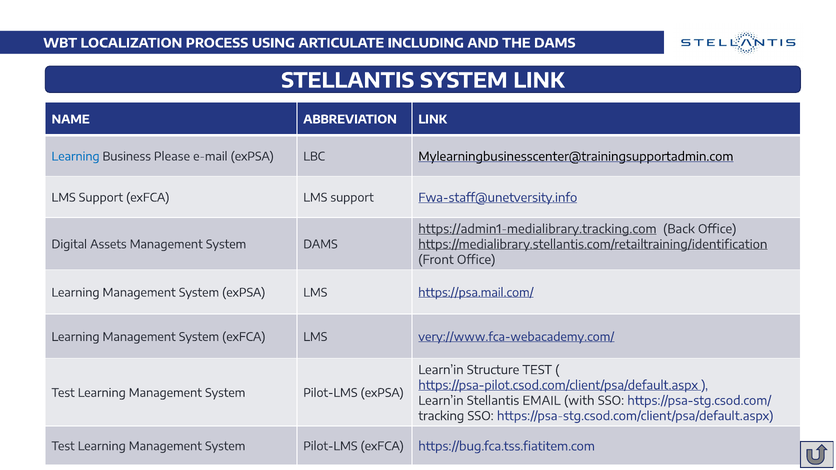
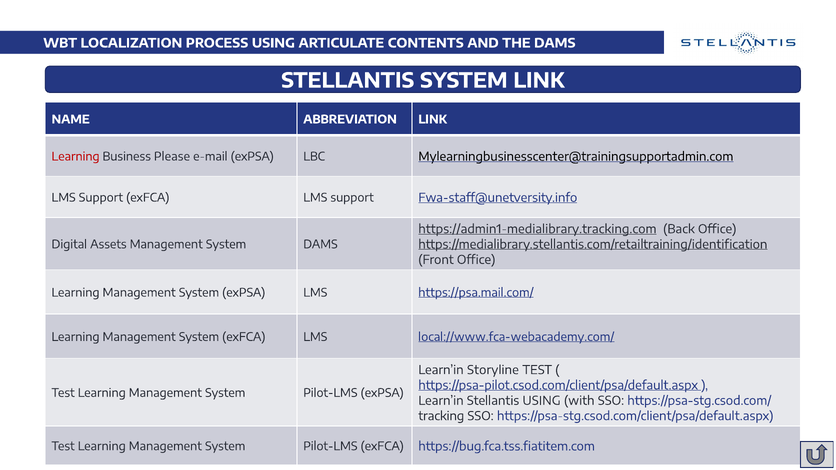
INCLUDING: INCLUDING -> CONTENTS
Learning at (76, 157) colour: blue -> red
very://www.fca-webacademy.com/: very://www.fca-webacademy.com/ -> local://www.fca-webacademy.com/
Structure: Structure -> Storyline
Stellantis EMAIL: EMAIL -> USING
